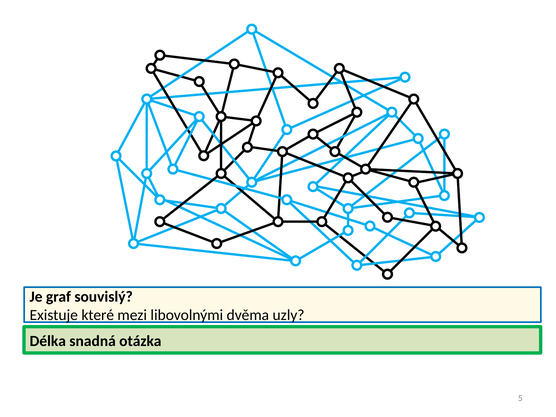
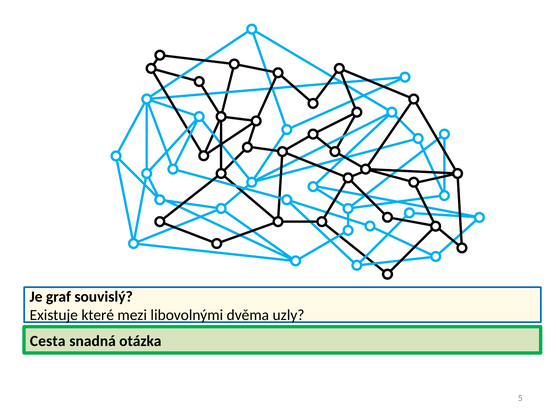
Délka: Délka -> Cesta
